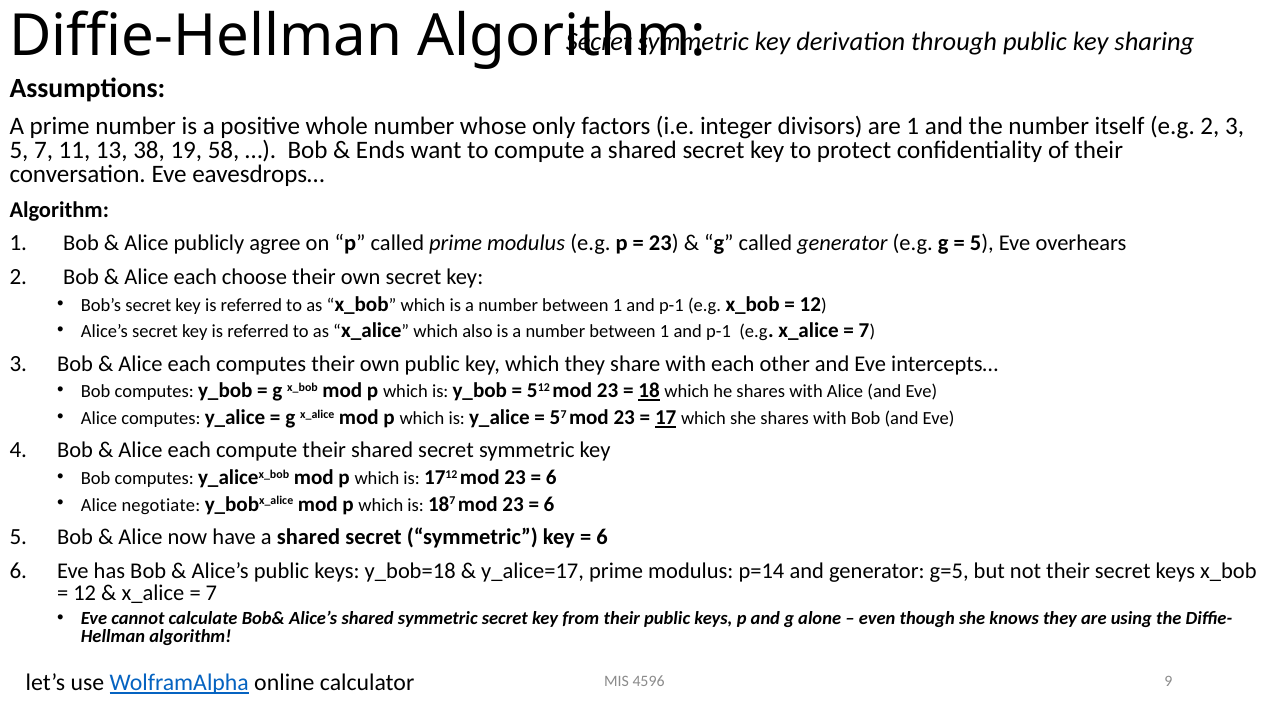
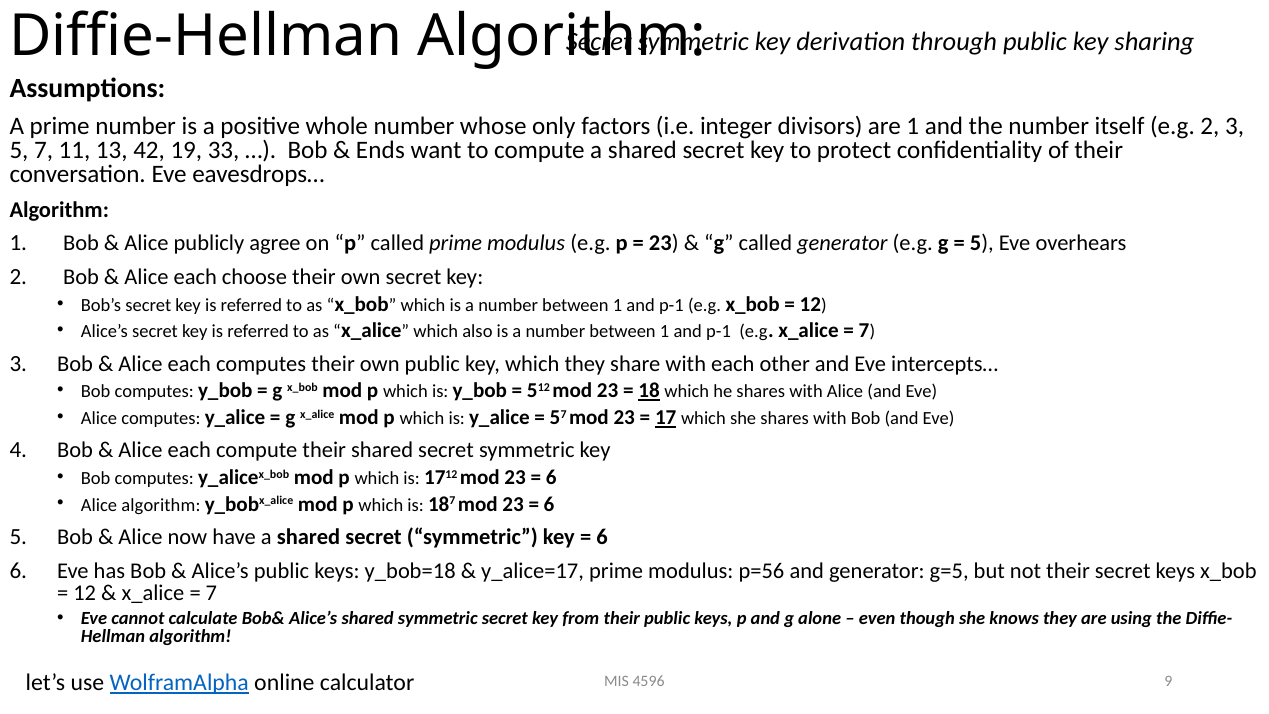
38: 38 -> 42
58: 58 -> 33
Alice negotiate: negotiate -> algorithm
p=14: p=14 -> p=56
